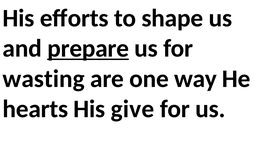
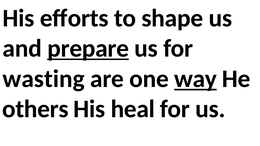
way underline: none -> present
hearts: hearts -> others
give: give -> heal
